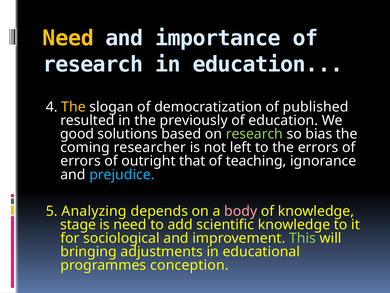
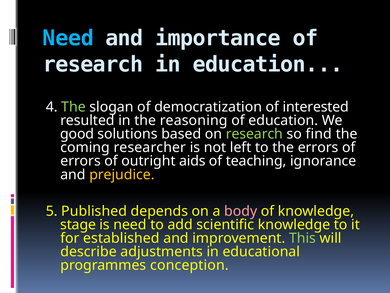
Need at (68, 38) colour: yellow -> light blue
The at (73, 107) colour: yellow -> light green
published: published -> interested
previously: previously -> reasoning
bias: bias -> find
that: that -> aids
prejudice colour: light blue -> yellow
Analyzing: Analyzing -> Published
sociological: sociological -> established
bringing: bringing -> describe
